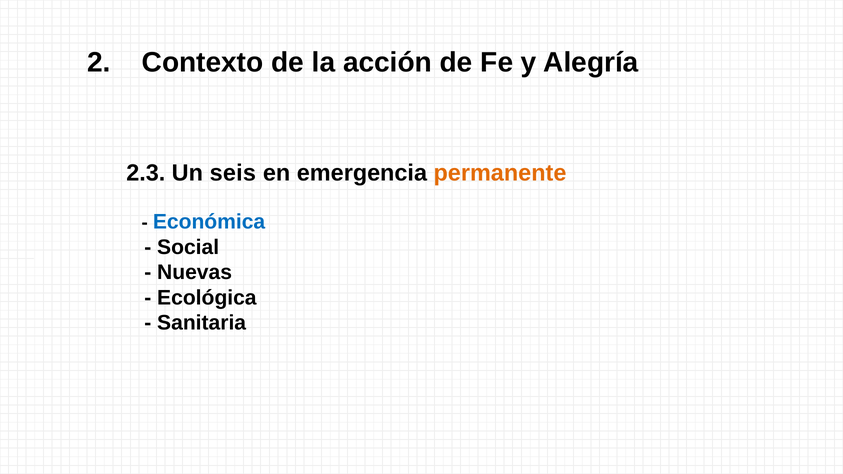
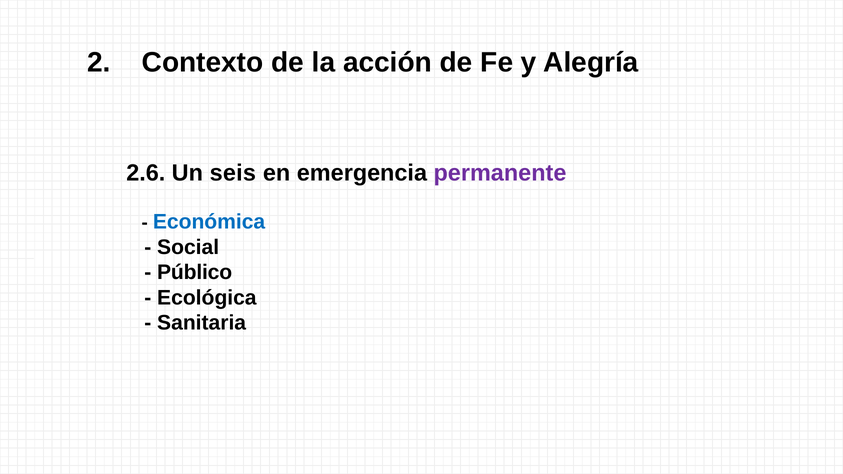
2.3: 2.3 -> 2.6
permanente colour: orange -> purple
Nuevas: Nuevas -> Público
